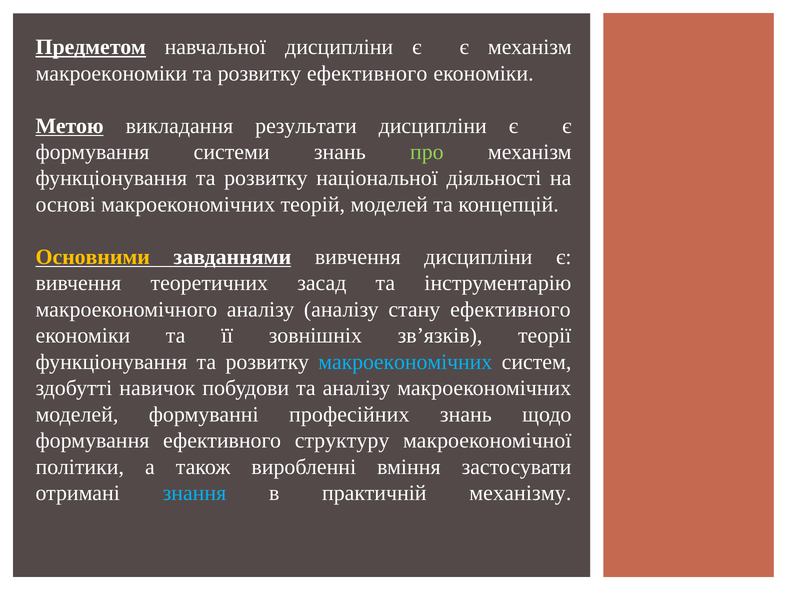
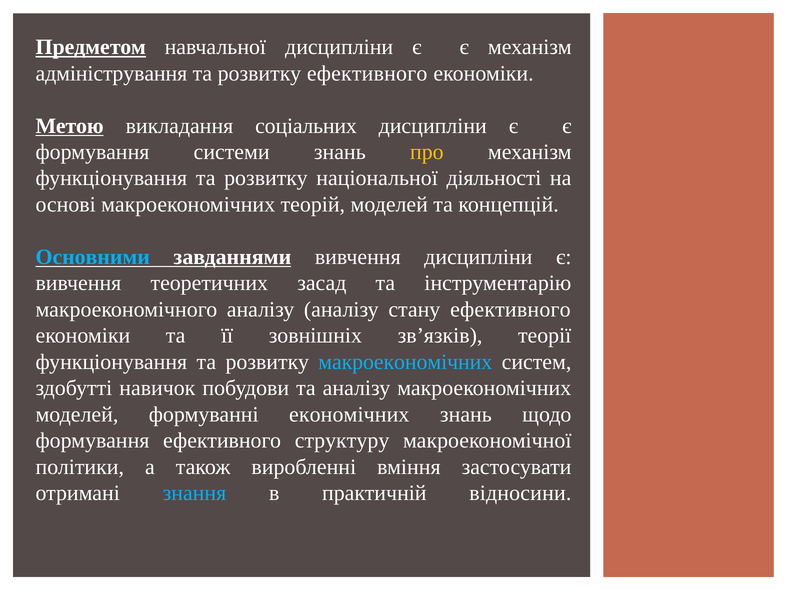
макроекономіки: макроекономіки -> адміністрування
результати: результати -> соціальних
про colour: light green -> yellow
Основними colour: yellow -> light blue
професійних: професійних -> економічних
механізму: механізму -> відносини
